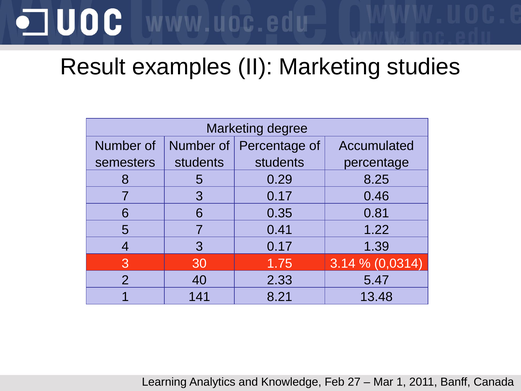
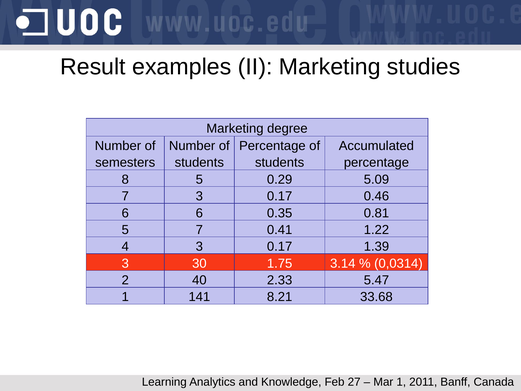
8.25: 8.25 -> 5.09
13.48: 13.48 -> 33.68
